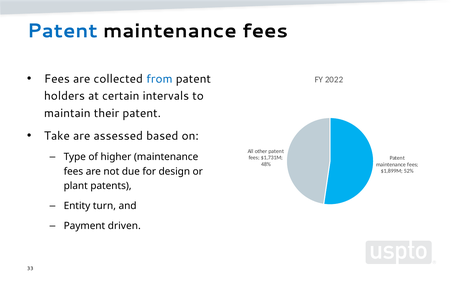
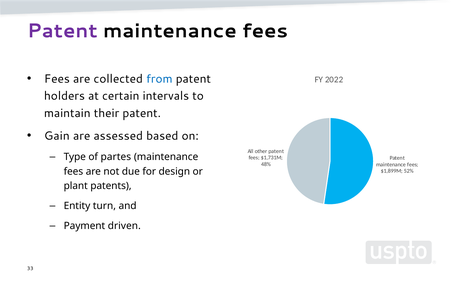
Patent at (62, 31) colour: blue -> purple
Take: Take -> Gain
higher: higher -> partes
